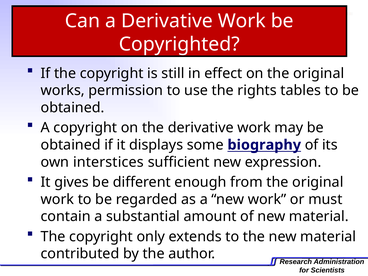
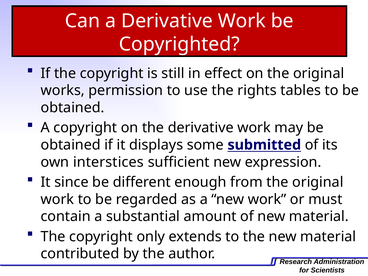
biography: biography -> submitted
gives: gives -> since
